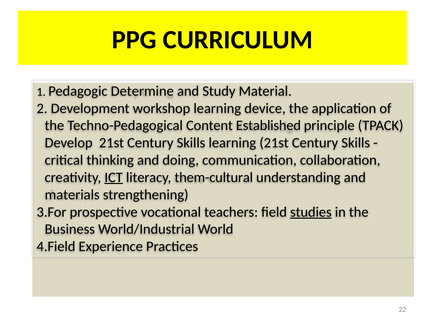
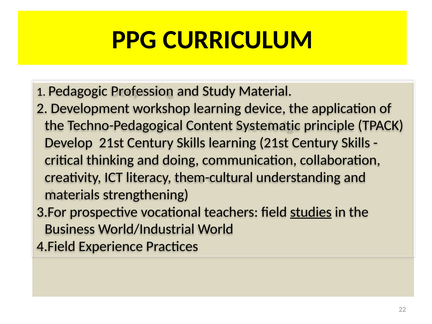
Determine: Determine -> Profession
Established: Established -> Systematic
ICT underline: present -> none
